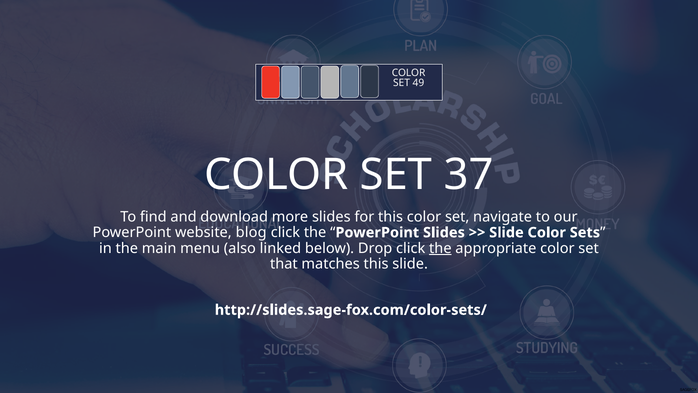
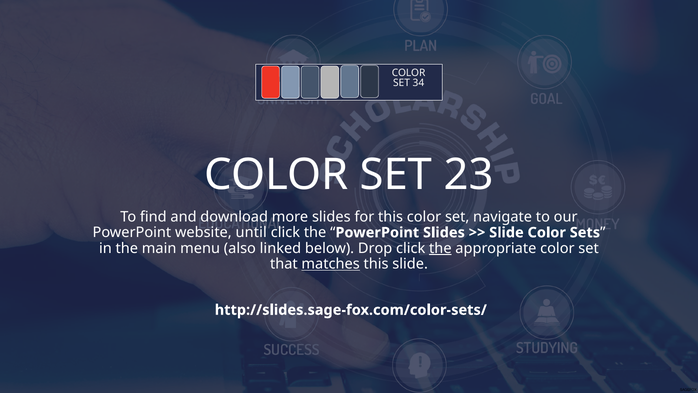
49: 49 -> 34
37: 37 -> 23
blog: blog -> until
matches underline: none -> present
